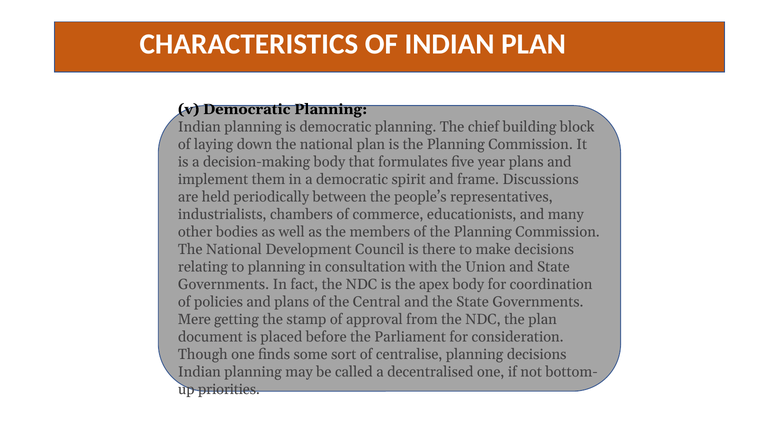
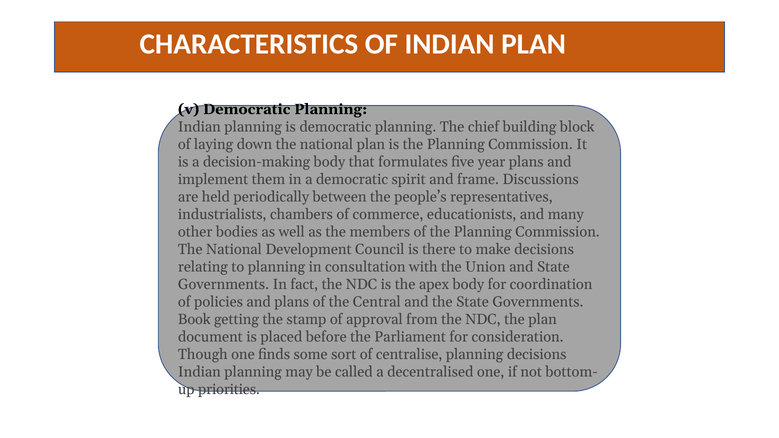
Mere: Mere -> Book
